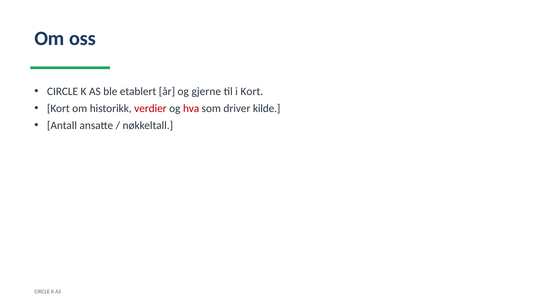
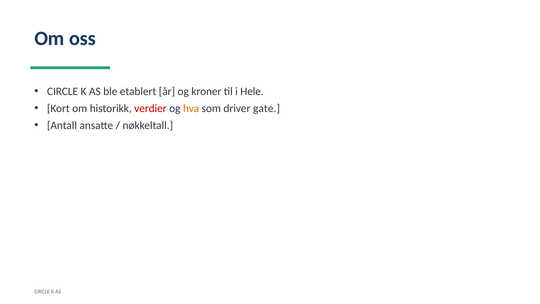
gjerne: gjerne -> kroner
i Kort: Kort -> Hele
hva colour: red -> orange
kilde: kilde -> gate
